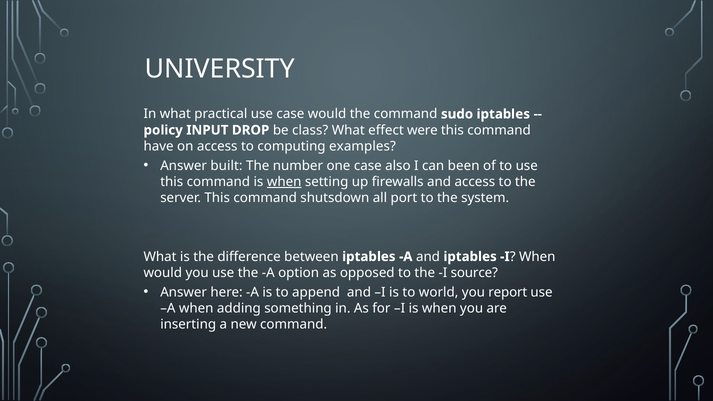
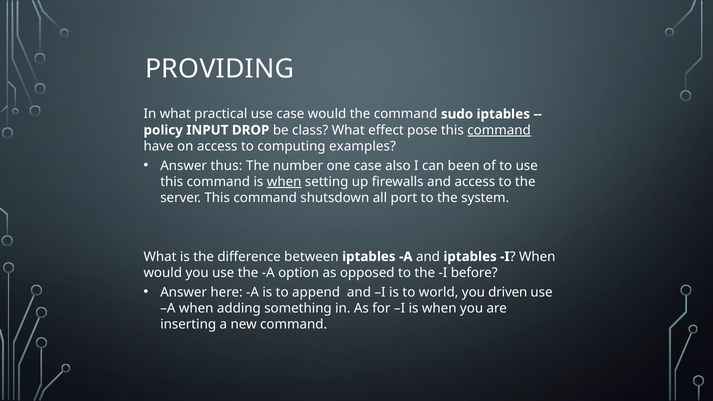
UNIVERSITY: UNIVERSITY -> PROVIDING
were: were -> pose
command at (499, 130) underline: none -> present
built: built -> thus
source: source -> before
report: report -> driven
